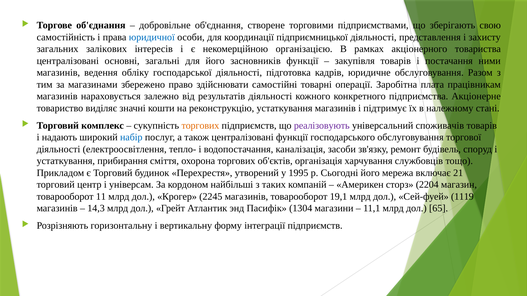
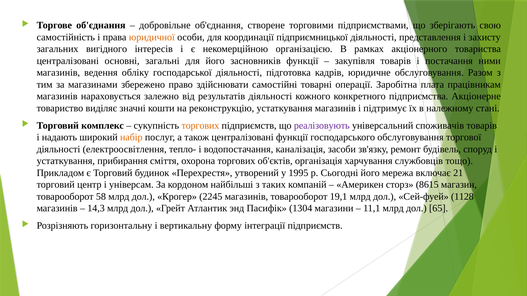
юридичної colour: blue -> orange
залікових: залікових -> вигідного
набір colour: blue -> orange
2204: 2204 -> 8615
11: 11 -> 58
1119: 1119 -> 1128
